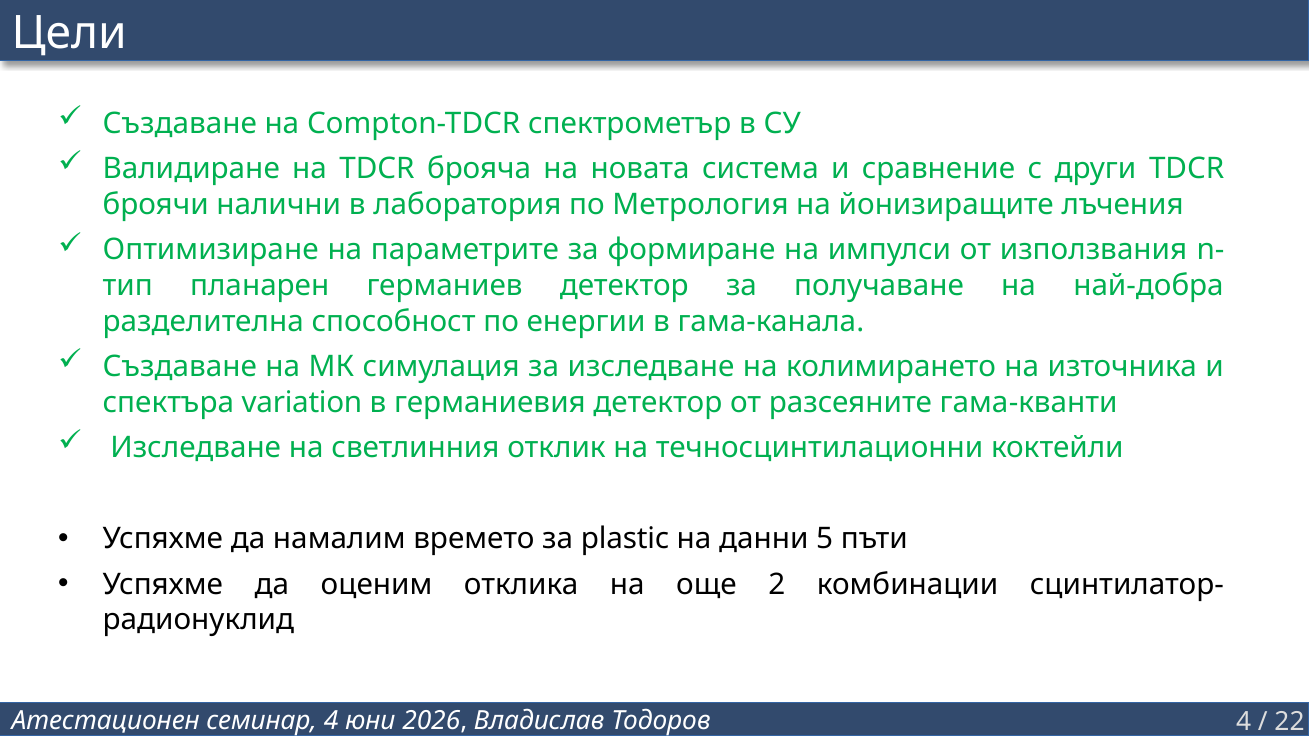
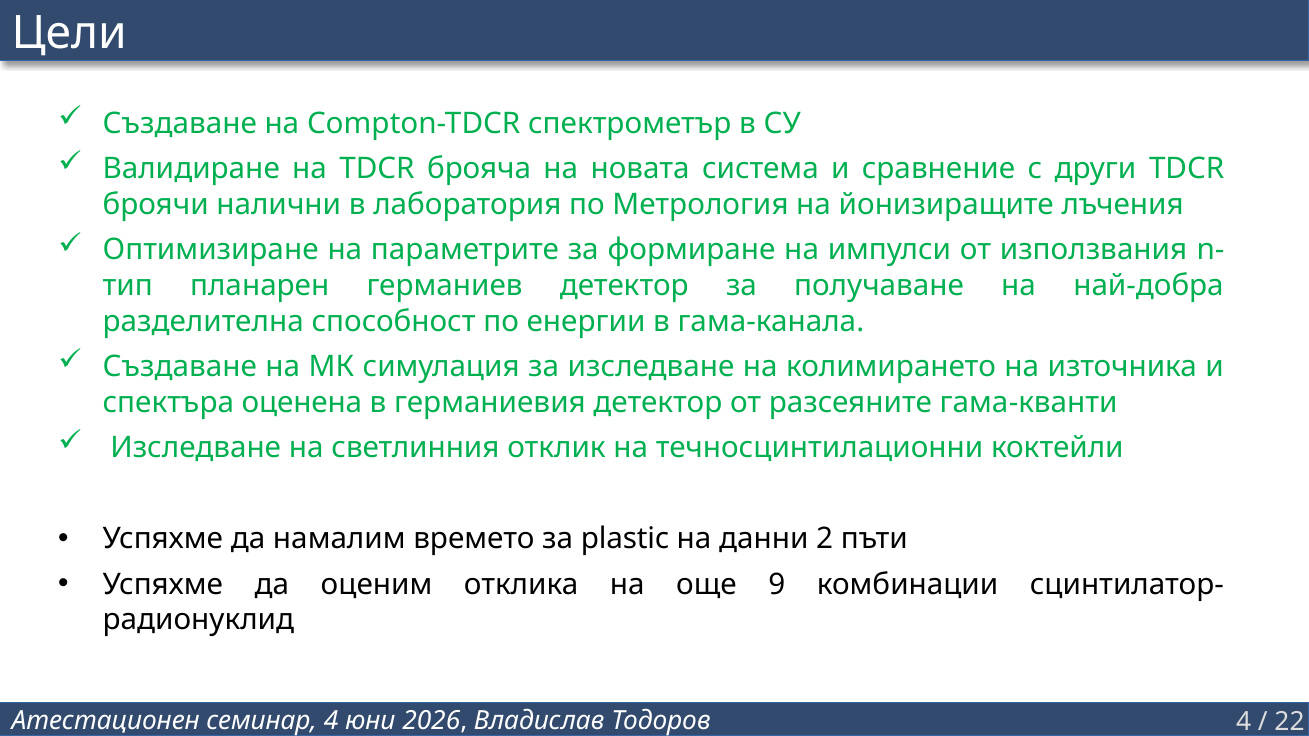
variation: variation -> оценена
5: 5 -> 2
2: 2 -> 9
